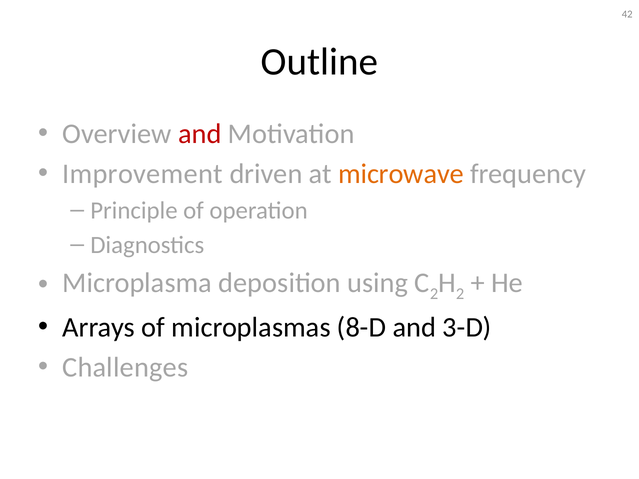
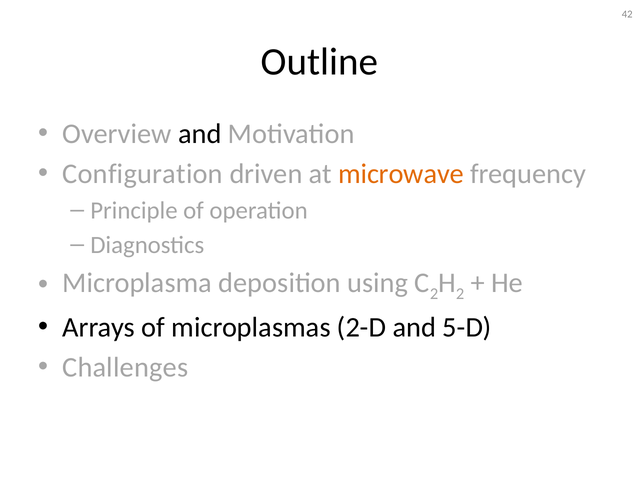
and at (200, 134) colour: red -> black
Improvement: Improvement -> Configuration
8-D: 8-D -> 2-D
3-D: 3-D -> 5-D
